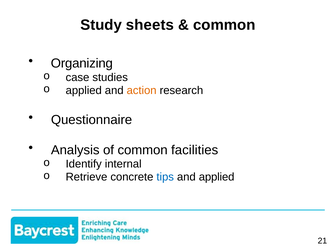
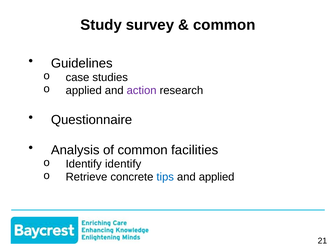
sheets: sheets -> survey
Organizing: Organizing -> Guidelines
action colour: orange -> purple
Identify internal: internal -> identify
